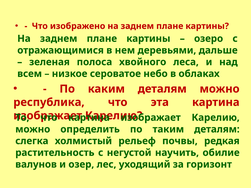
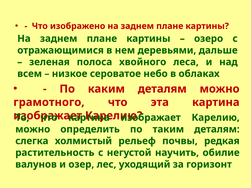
республика: республика -> грамотного
